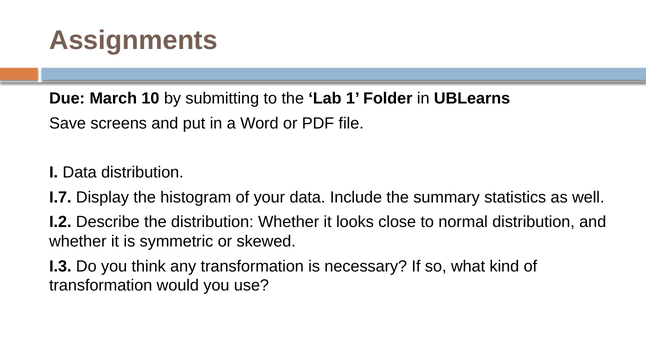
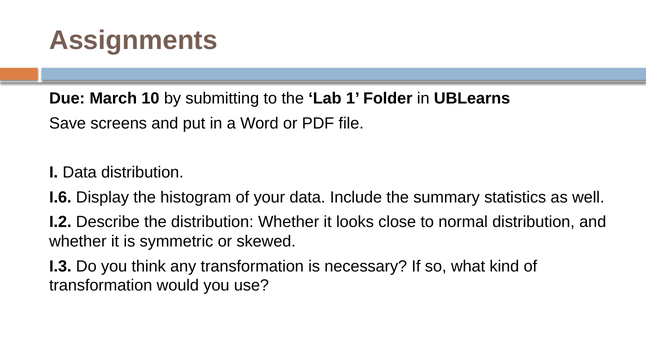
I.7: I.7 -> I.6
